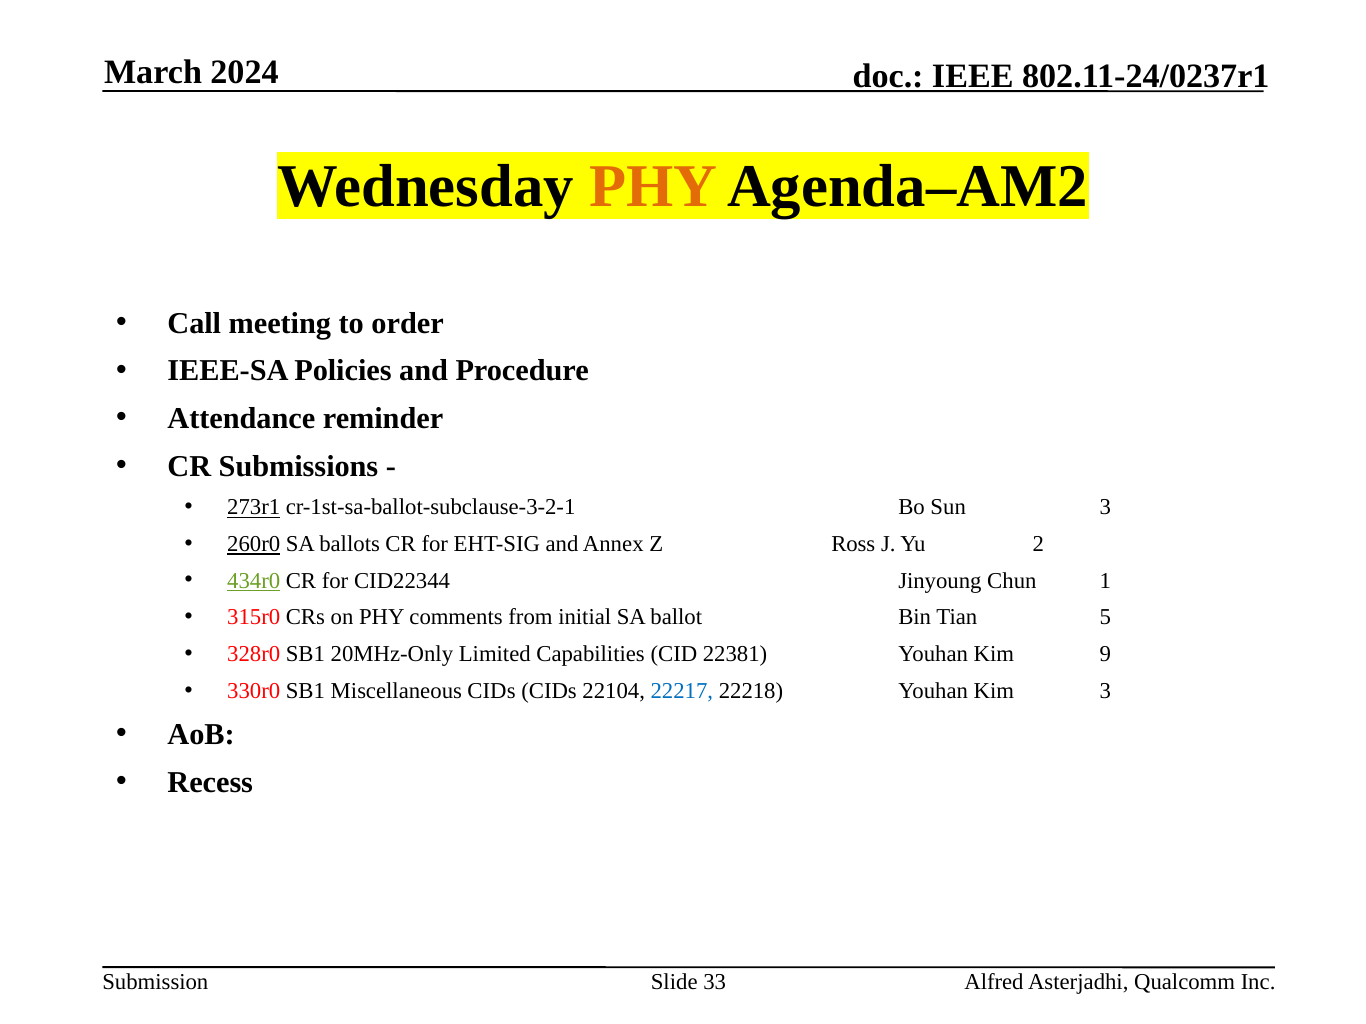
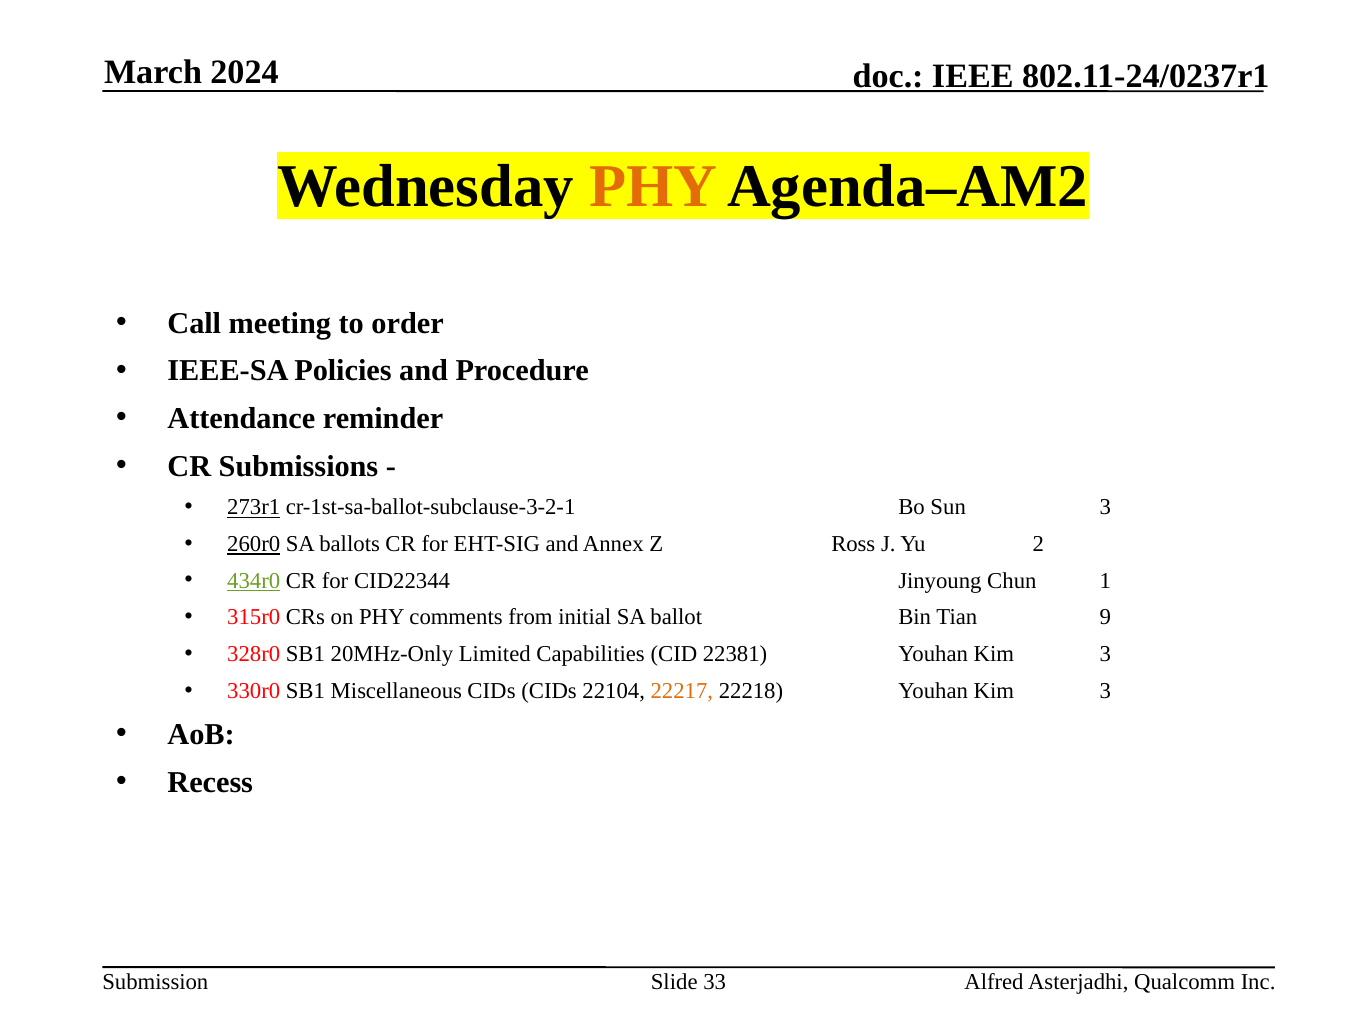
5: 5 -> 9
22381 Youhan Kim 9: 9 -> 3
22217 colour: blue -> orange
